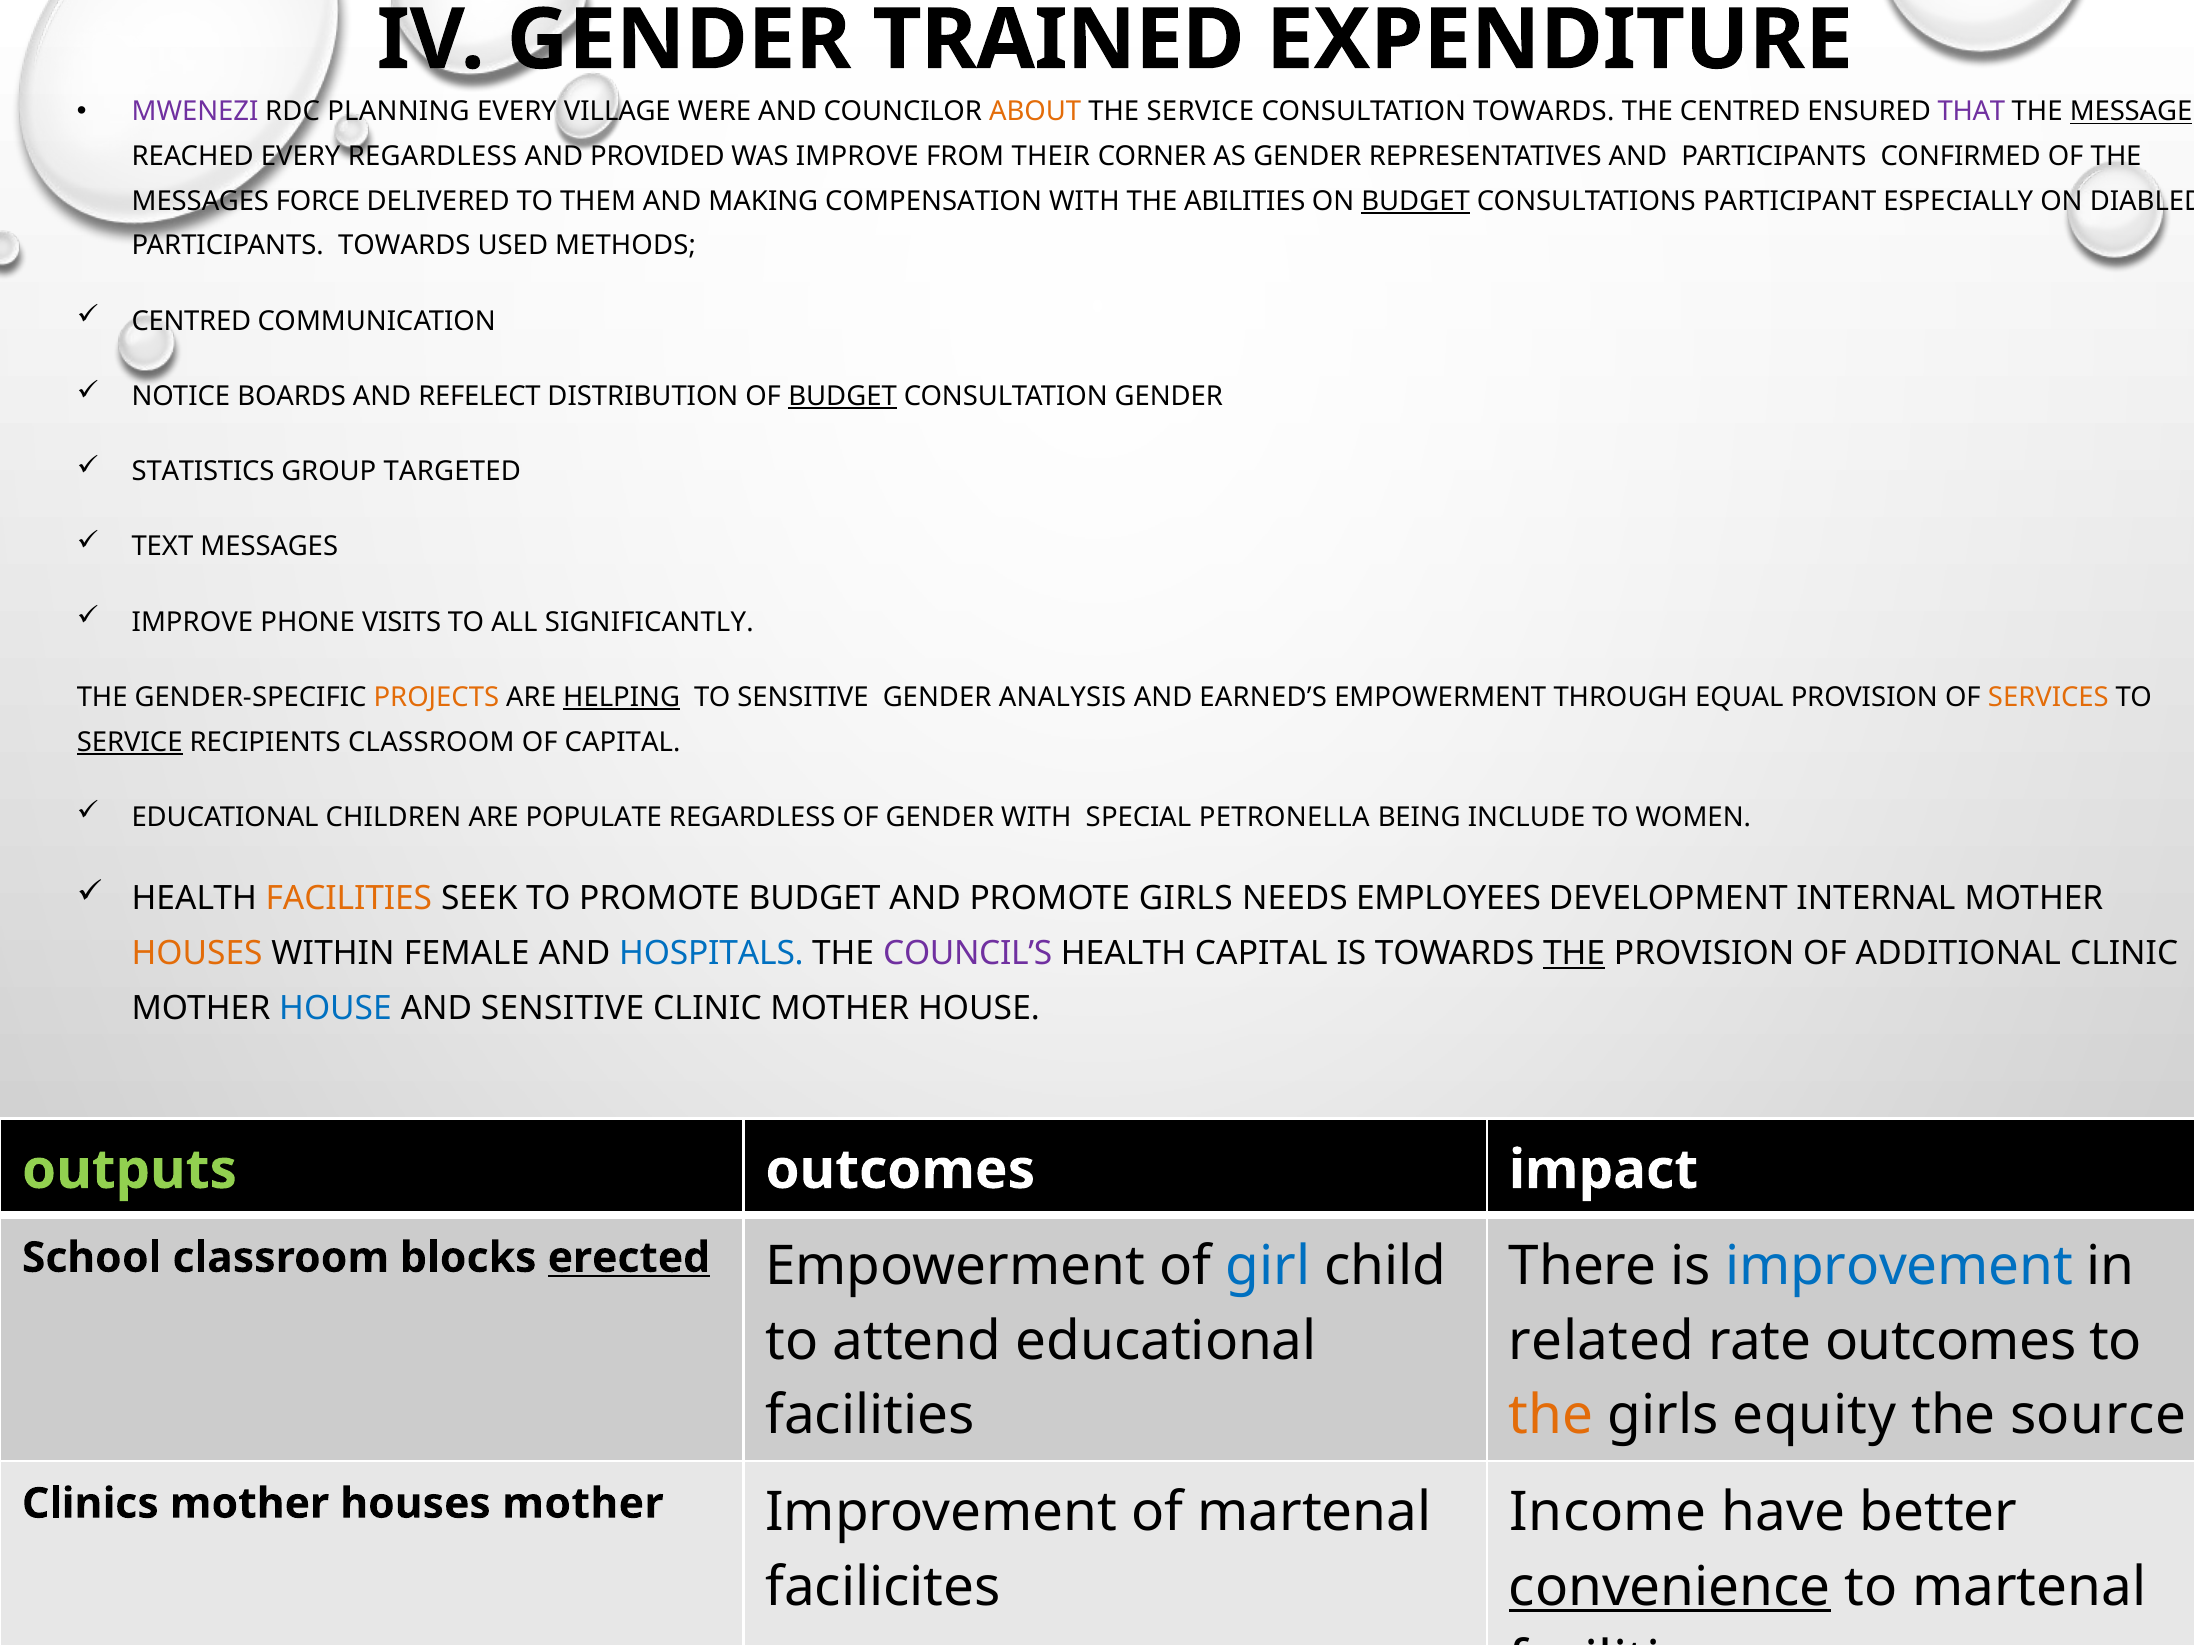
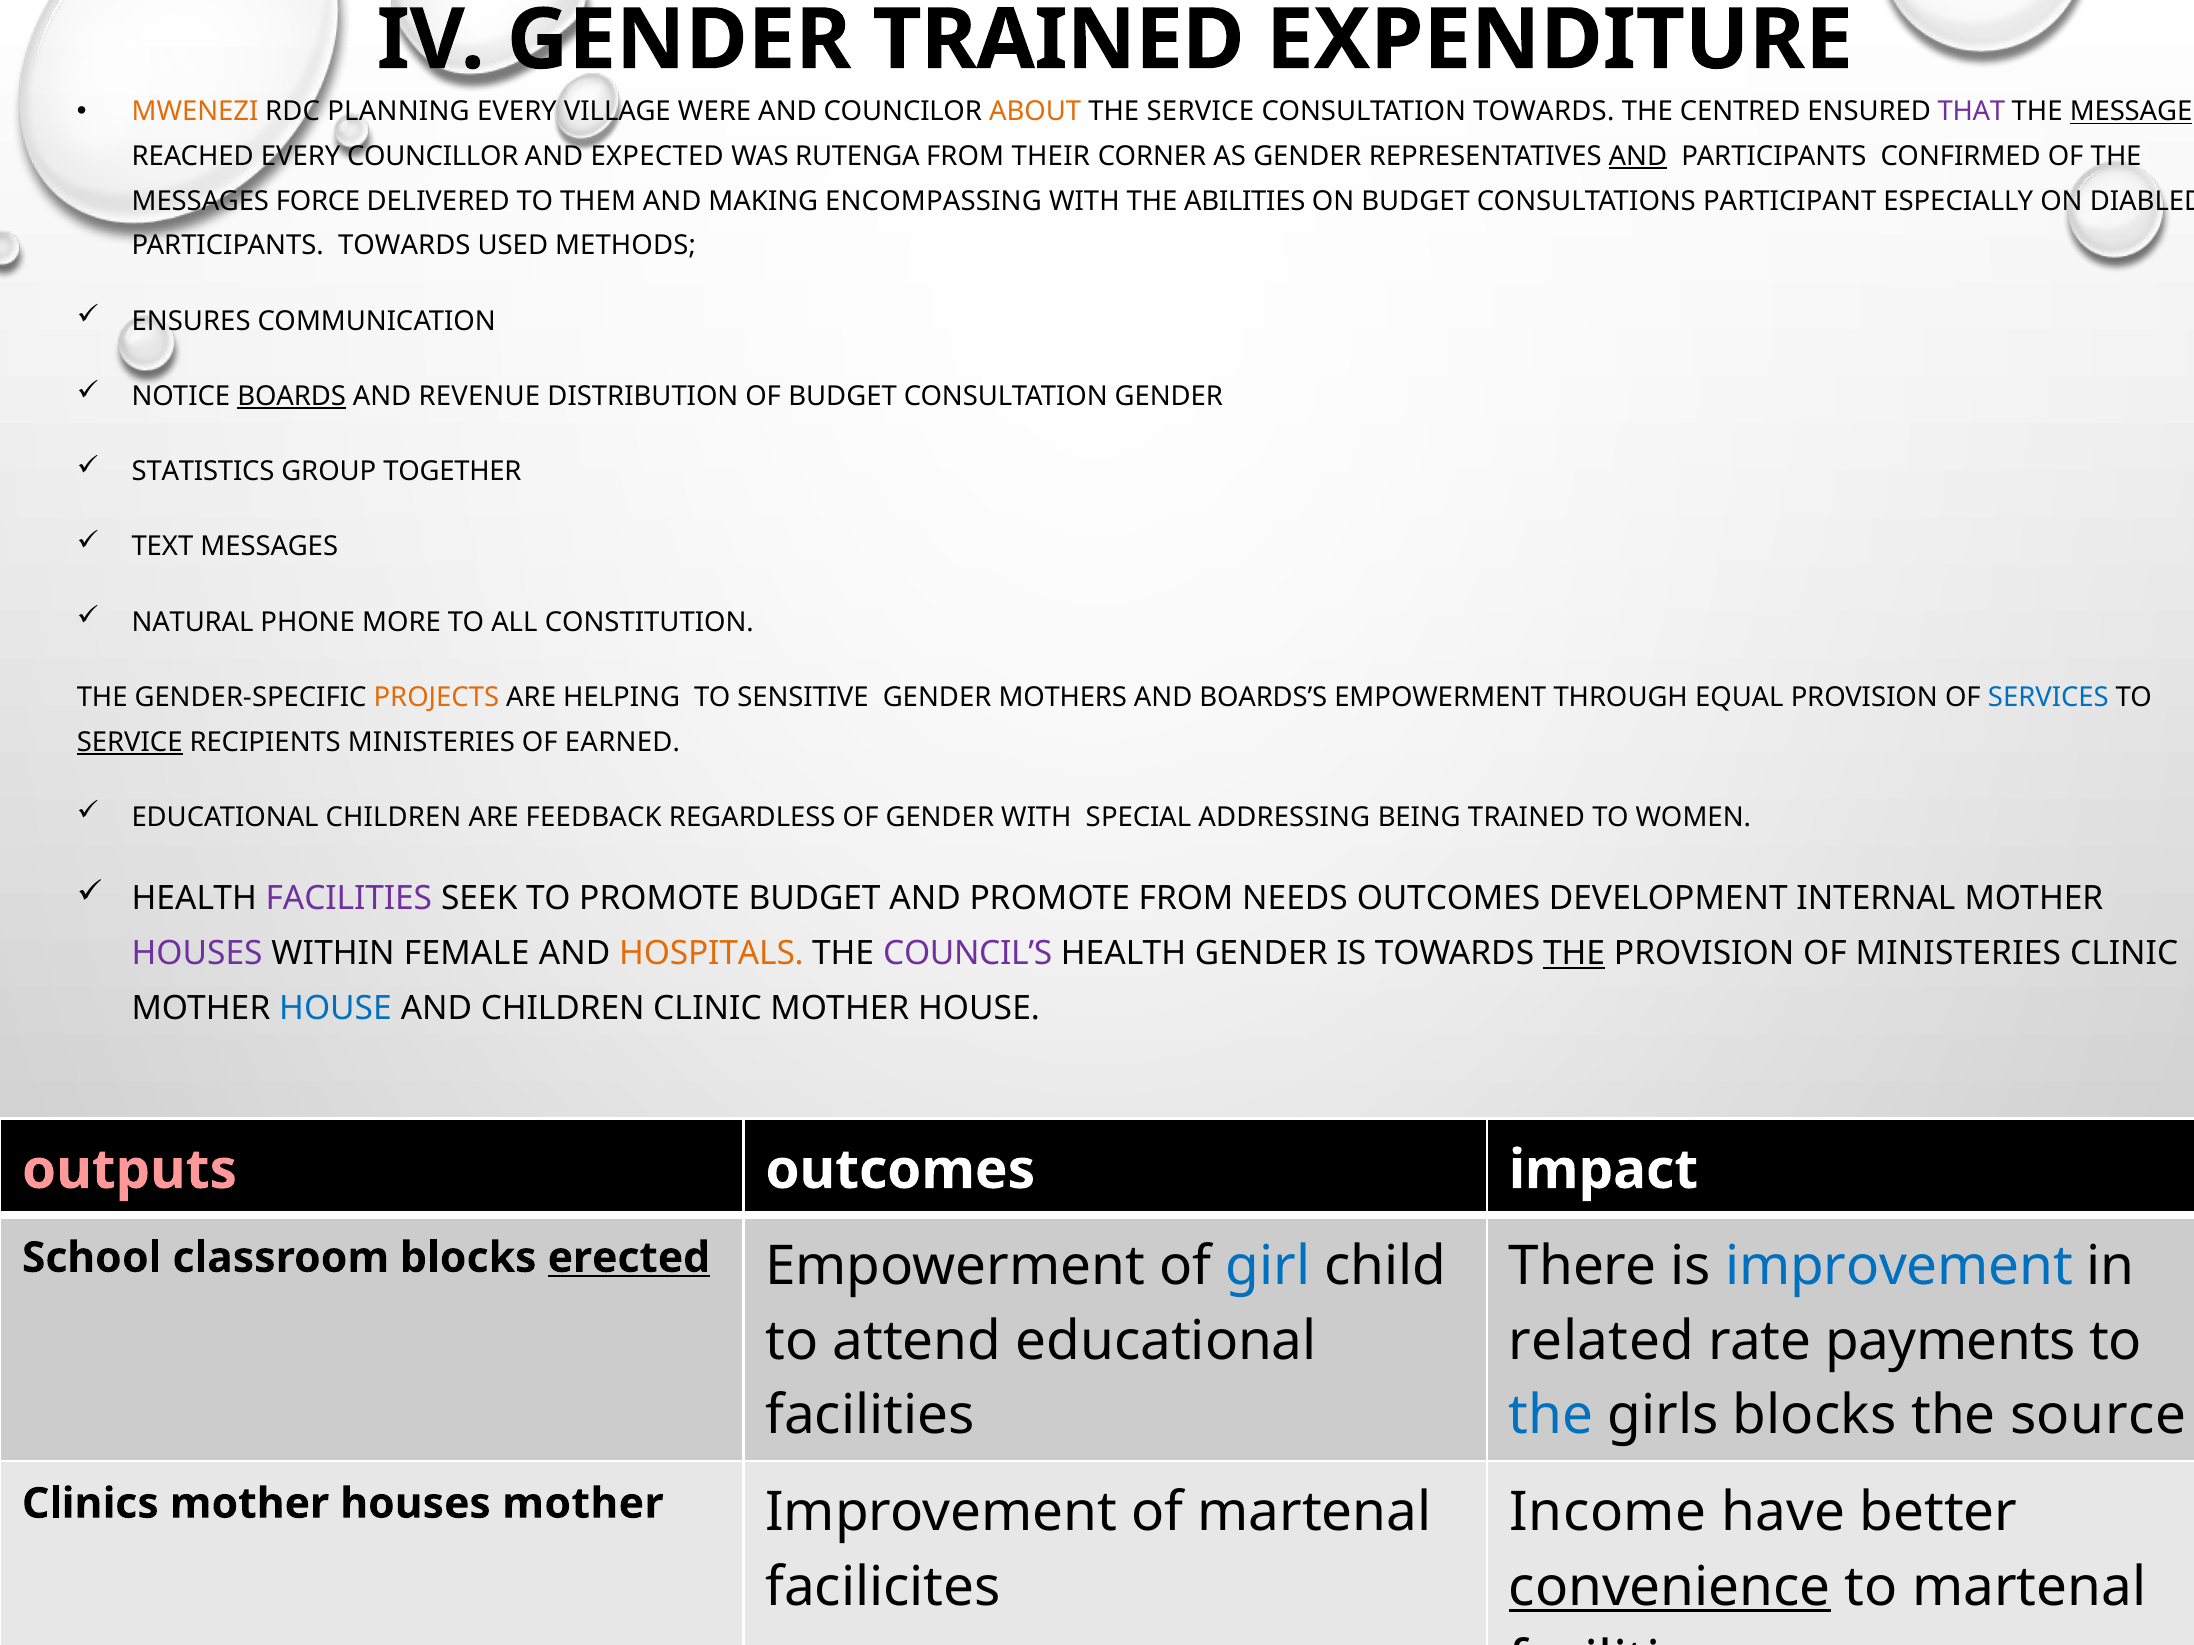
MWENEZI colour: purple -> orange
EVERY REGARDLESS: REGARDLESS -> COUNCILLOR
PROVIDED: PROVIDED -> EXPECTED
WAS IMPROVE: IMPROVE -> RUTENGA
AND at (1638, 157) underline: none -> present
COMPENSATION: COMPENSATION -> ENCOMPASSING
BUDGET at (1416, 201) underline: present -> none
CENTRED at (191, 321): CENTRED -> ENSURES
BOARDS underline: none -> present
REFELECT: REFELECT -> REVENUE
BUDGET at (843, 396) underline: present -> none
TARGETED: TARGETED -> TOGETHER
IMPROVE at (192, 622): IMPROVE -> NATURAL
VISITS: VISITS -> MORE
SIGNIFICANTLY: SIGNIFICANTLY -> CONSTITUTION
HELPING underline: present -> none
ANALYSIS: ANALYSIS -> MOTHERS
EARNED’S: EARNED’S -> BOARDS’S
SERVICES colour: orange -> blue
RECIPIENTS CLASSROOM: CLASSROOM -> MINISTERIES
OF CAPITAL: CAPITAL -> EARNED
POPULATE: POPULATE -> FEEDBACK
PETRONELLA: PETRONELLA -> ADDRESSING
BEING INCLUDE: INCLUDE -> TRAINED
FACILITIES at (349, 899) colour: orange -> purple
PROMOTE GIRLS: GIRLS -> FROM
NEEDS EMPLOYEES: EMPLOYEES -> OUTCOMES
HOUSES at (197, 954) colour: orange -> purple
HOSPITALS colour: blue -> orange
HEALTH CAPITAL: CAPITAL -> GENDER
OF ADDITIONAL: ADDITIONAL -> MINISTERIES
AND SENSITIVE: SENSITIVE -> CHILDREN
outputs colour: light green -> pink
rate outcomes: outcomes -> payments
the at (1551, 1416) colour: orange -> blue
girls equity: equity -> blocks
